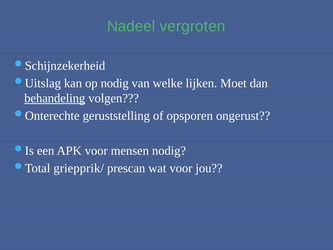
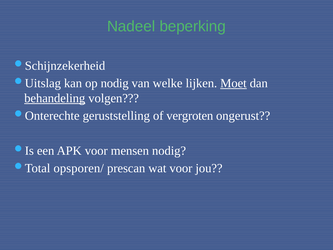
vergroten: vergroten -> beperking
Moet underline: none -> present
opsporen: opsporen -> vergroten
griepprik/: griepprik/ -> opsporen/
